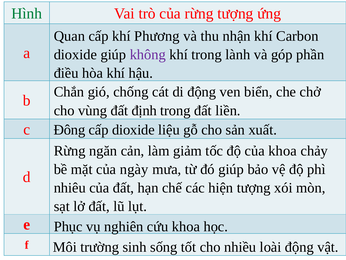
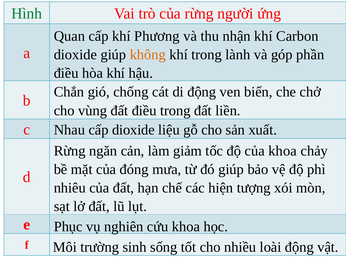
rừng tượng: tượng -> người
không colour: purple -> orange
đất định: định -> điều
Đông: Đông -> Nhau
ngày: ngày -> đóng
